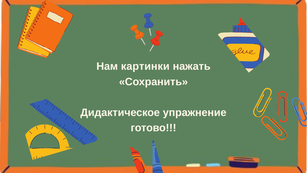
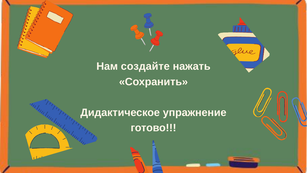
картинки: картинки -> создайте
